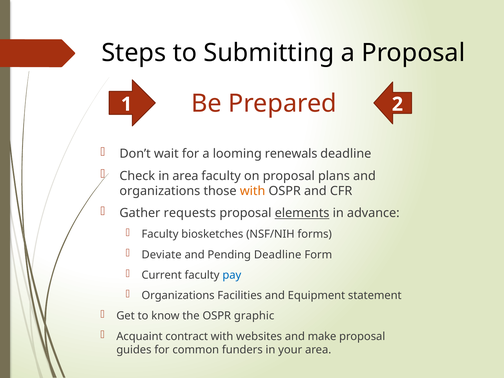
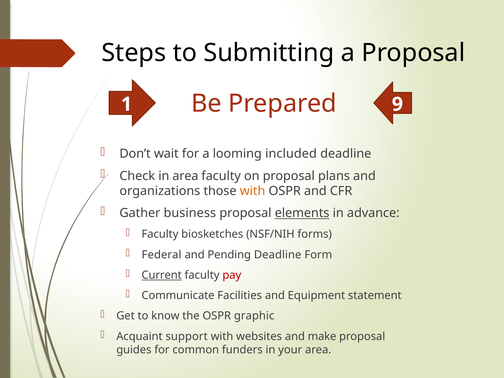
2: 2 -> 9
renewals: renewals -> included
requests: requests -> business
Deviate: Deviate -> Federal
Current underline: none -> present
pay colour: blue -> red
Organizations at (178, 296): Organizations -> Communicate
contract: contract -> support
